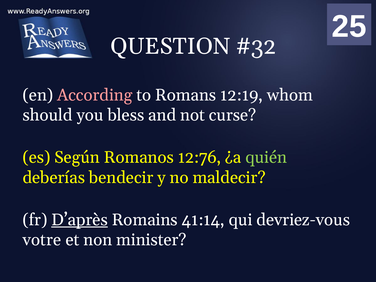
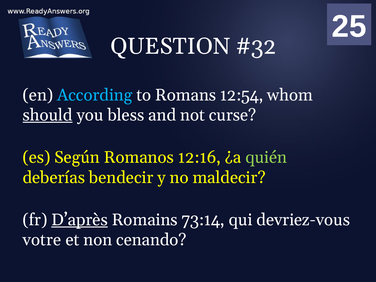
According colour: pink -> light blue
12:19: 12:19 -> 12:54
should underline: none -> present
12:76: 12:76 -> 12:16
41:14: 41:14 -> 73:14
minister: minister -> cenando
